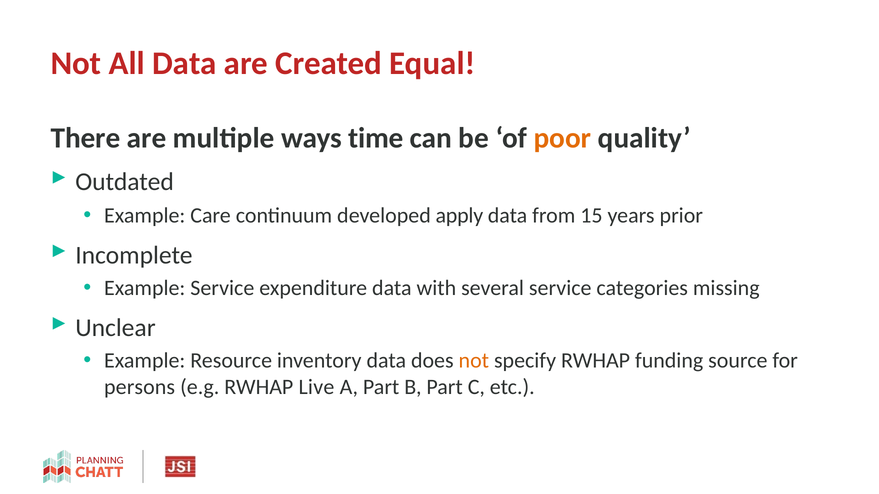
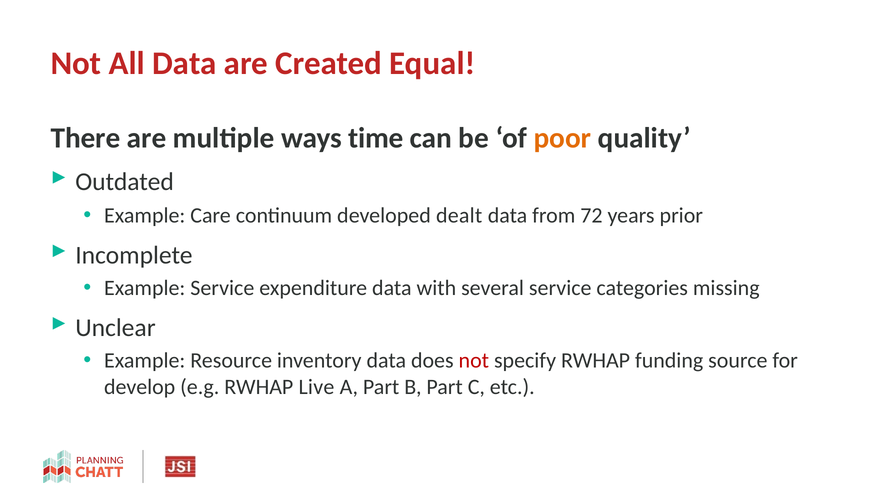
apply: apply -> dealt
15: 15 -> 72
not at (474, 361) colour: orange -> red
persons: persons -> develop
